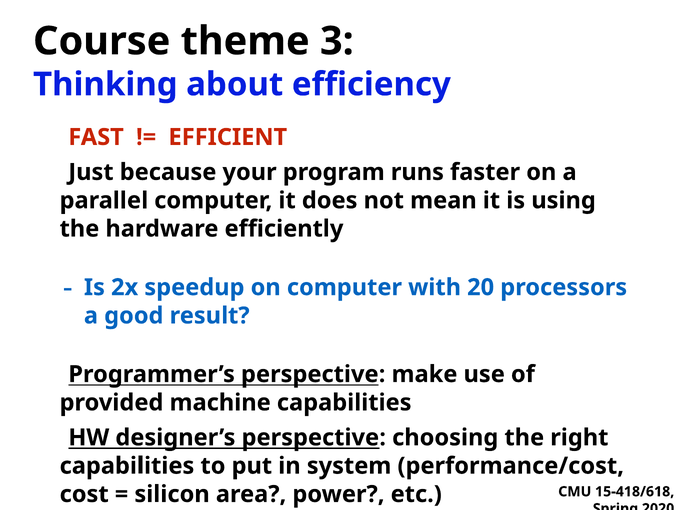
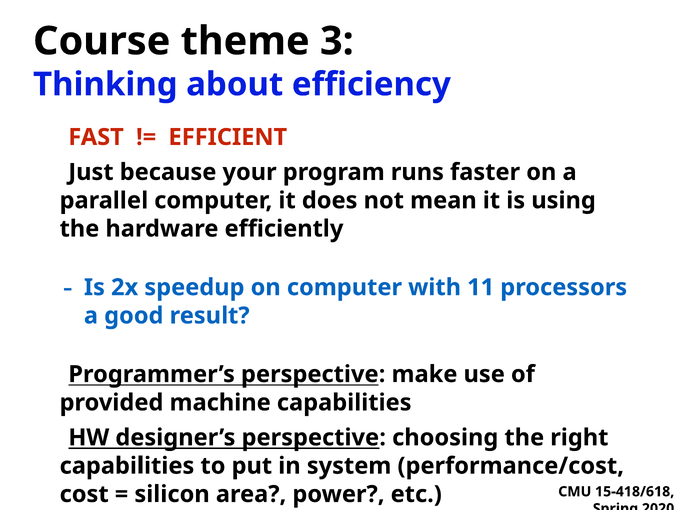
20: 20 -> 11
